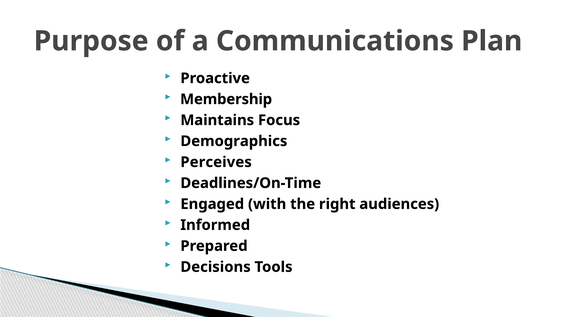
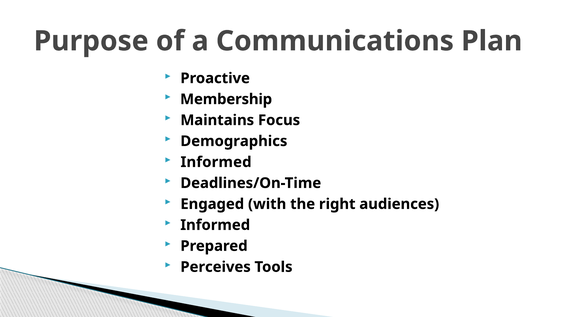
Perceives at (216, 162): Perceives -> Informed
Decisions: Decisions -> Perceives
